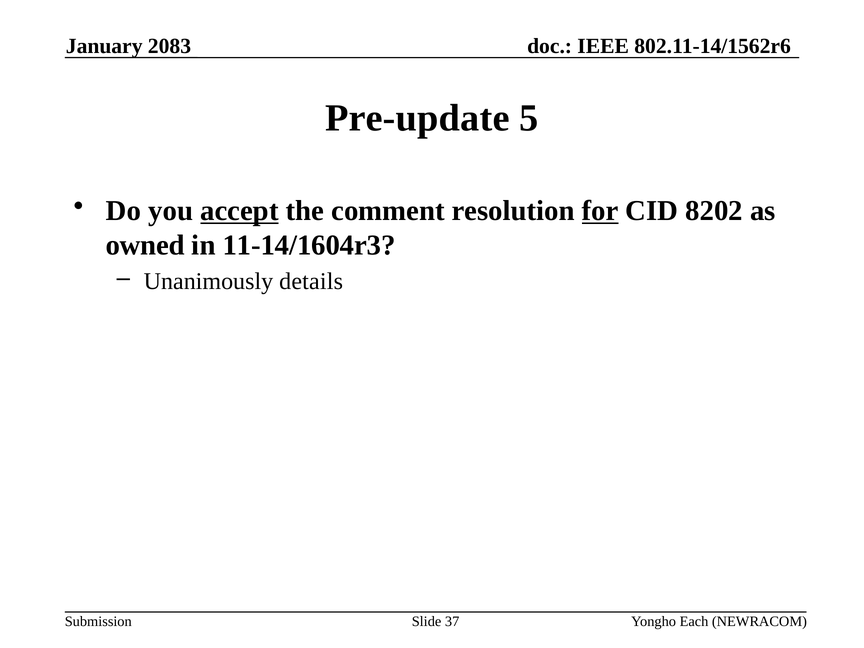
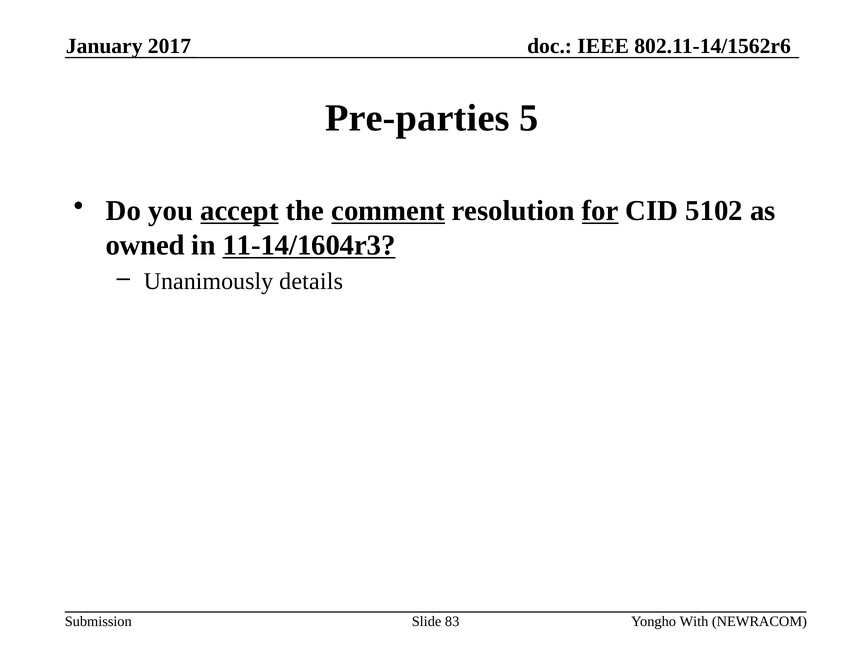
2083: 2083 -> 2017
Pre-update: Pre-update -> Pre-parties
comment underline: none -> present
8202: 8202 -> 5102
11-14/1604r3 underline: none -> present
37: 37 -> 83
Each: Each -> With
